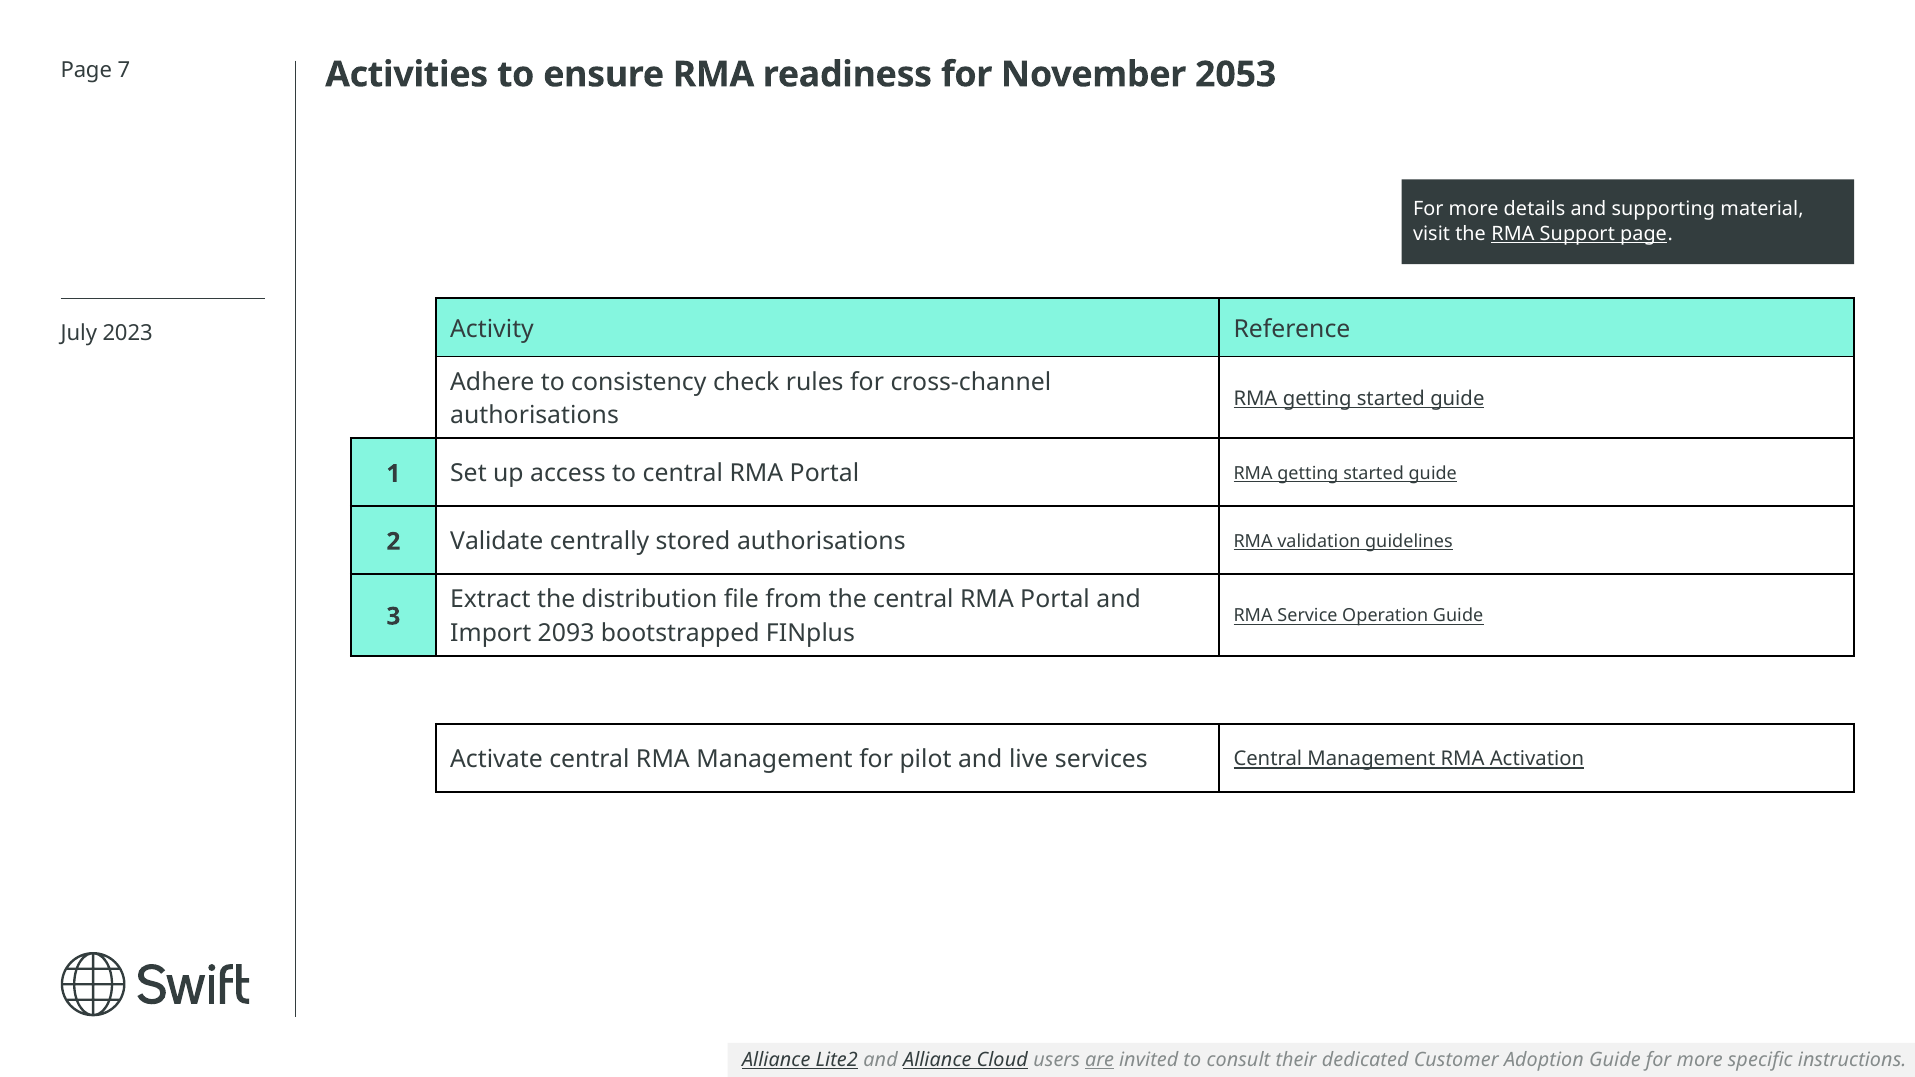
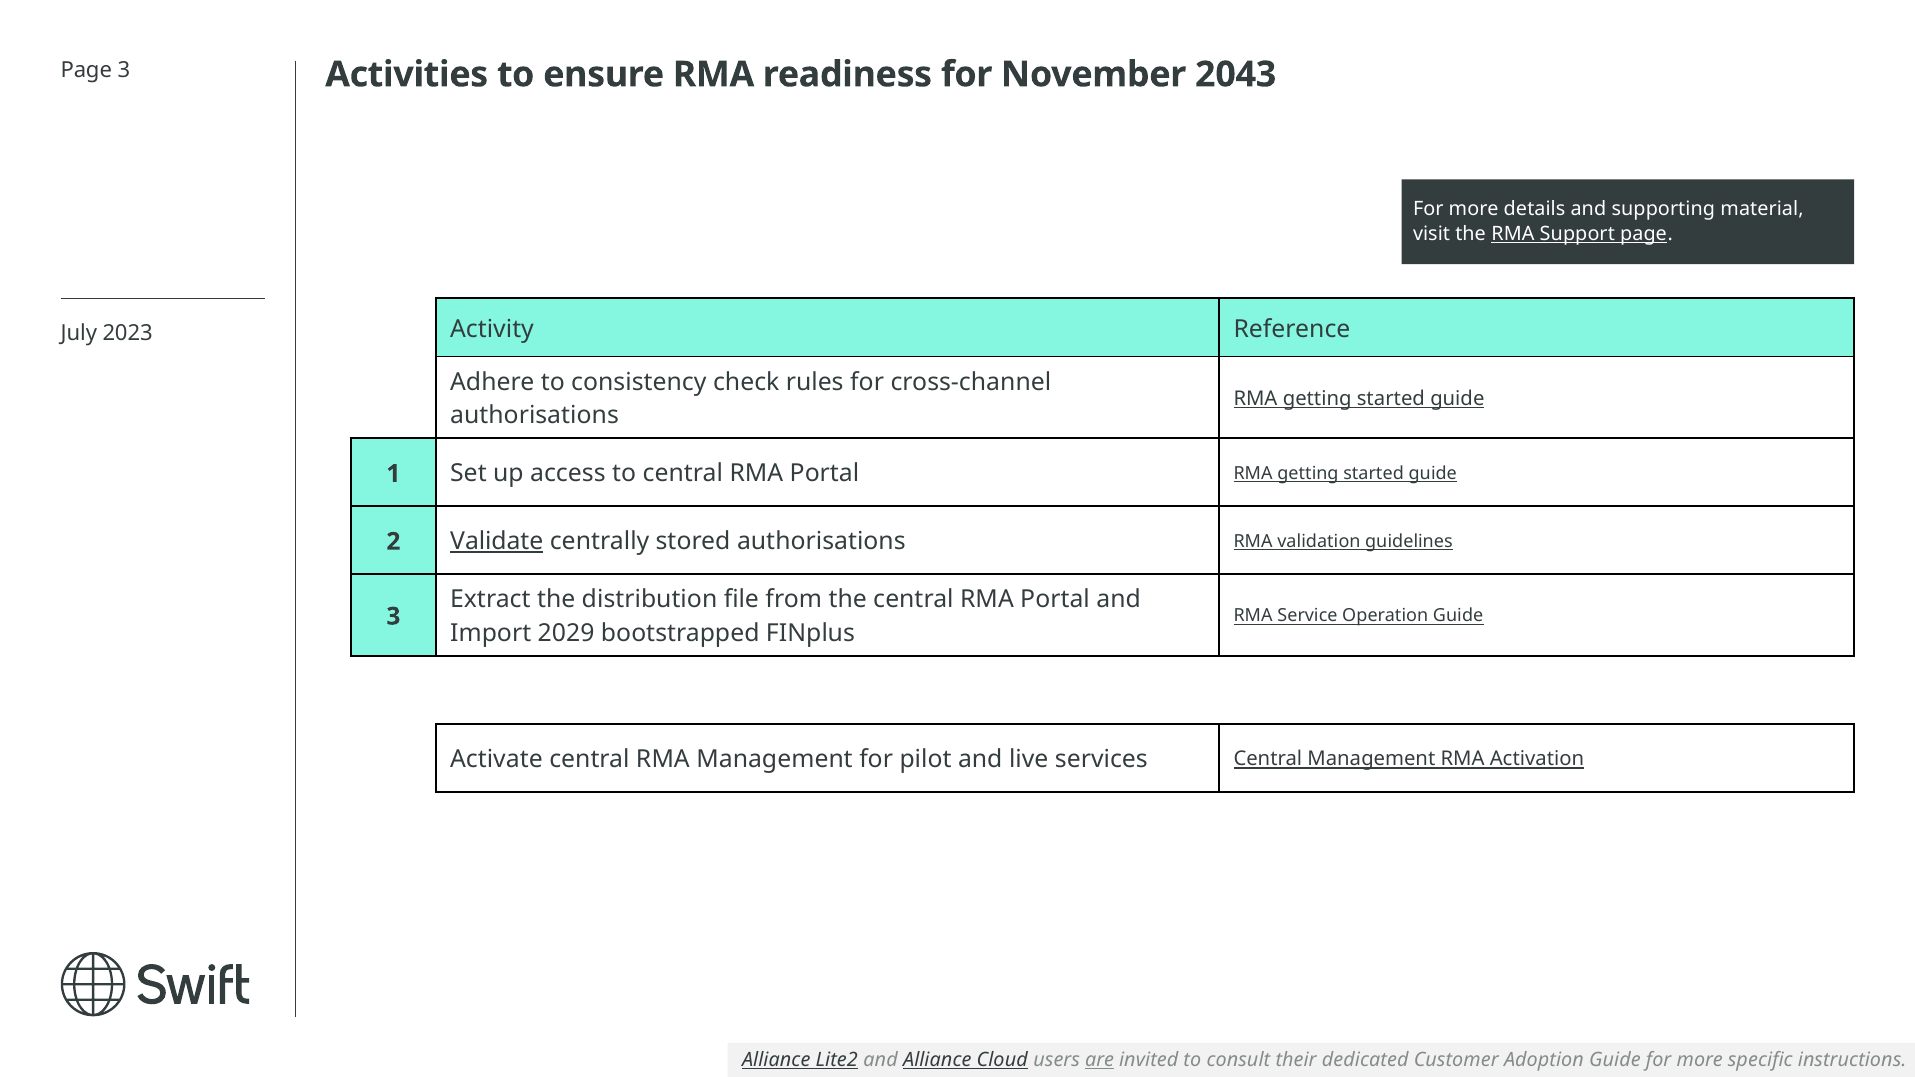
Page 7: 7 -> 3
2053: 2053 -> 2043
Validate underline: none -> present
2093: 2093 -> 2029
